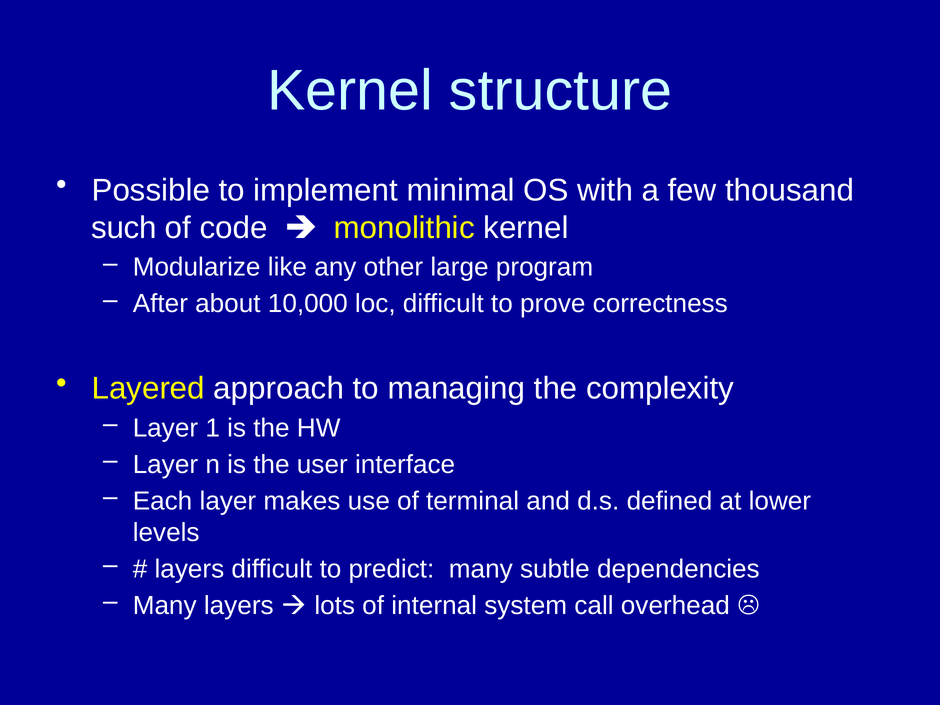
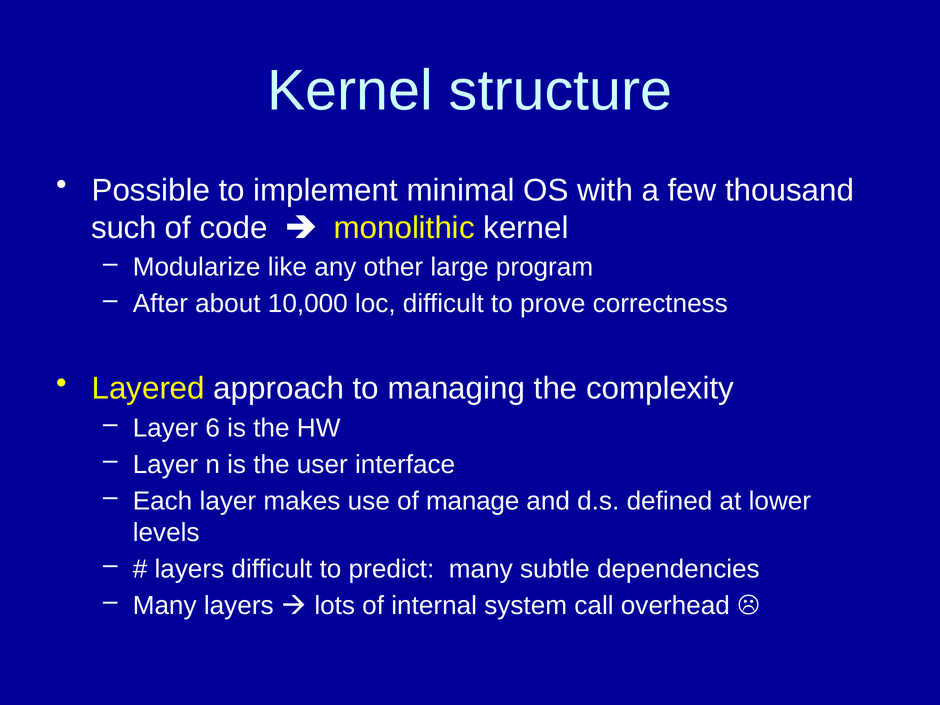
1: 1 -> 6
terminal: terminal -> manage
